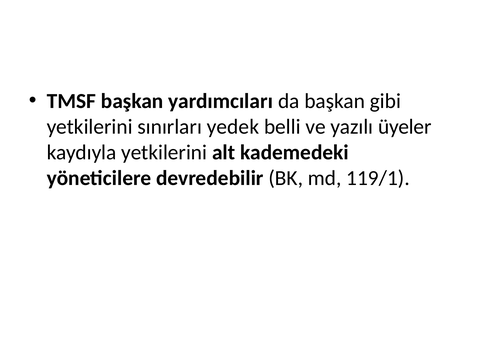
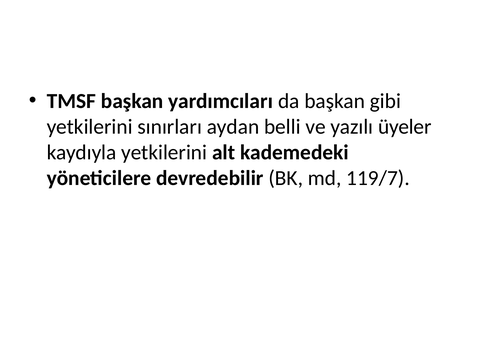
yedek: yedek -> aydan
119/1: 119/1 -> 119/7
